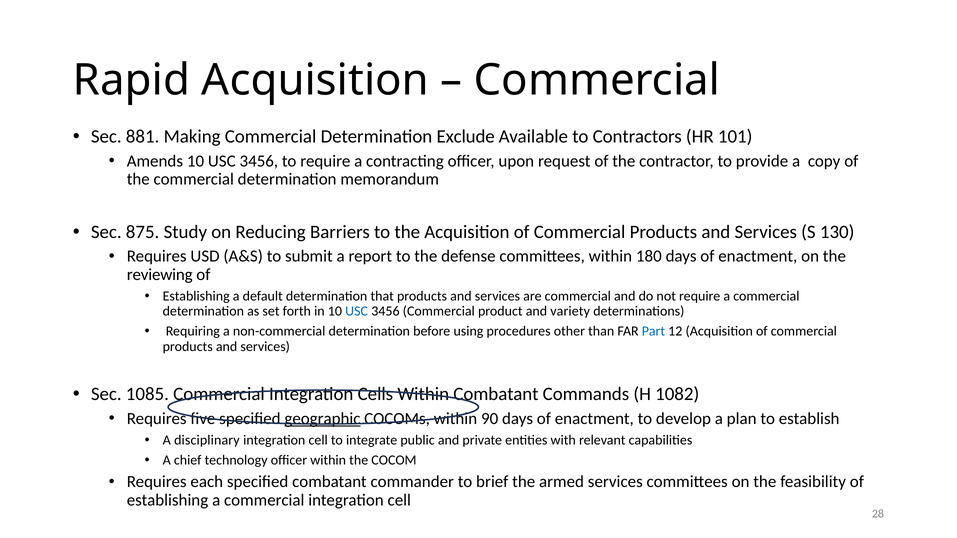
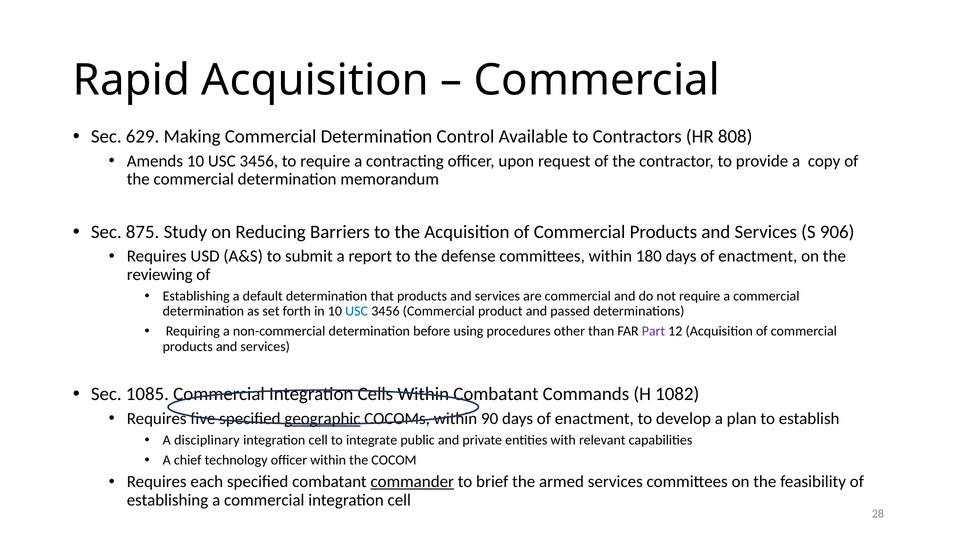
881: 881 -> 629
Exclude: Exclude -> Control
101: 101 -> 808
130: 130 -> 906
variety: variety -> passed
Part colour: blue -> purple
commander underline: none -> present
